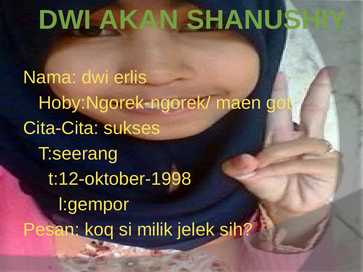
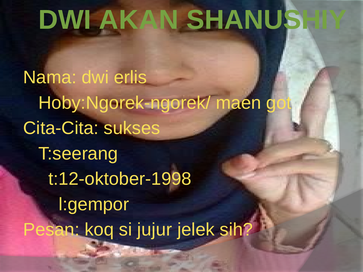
milik: milik -> jujur
